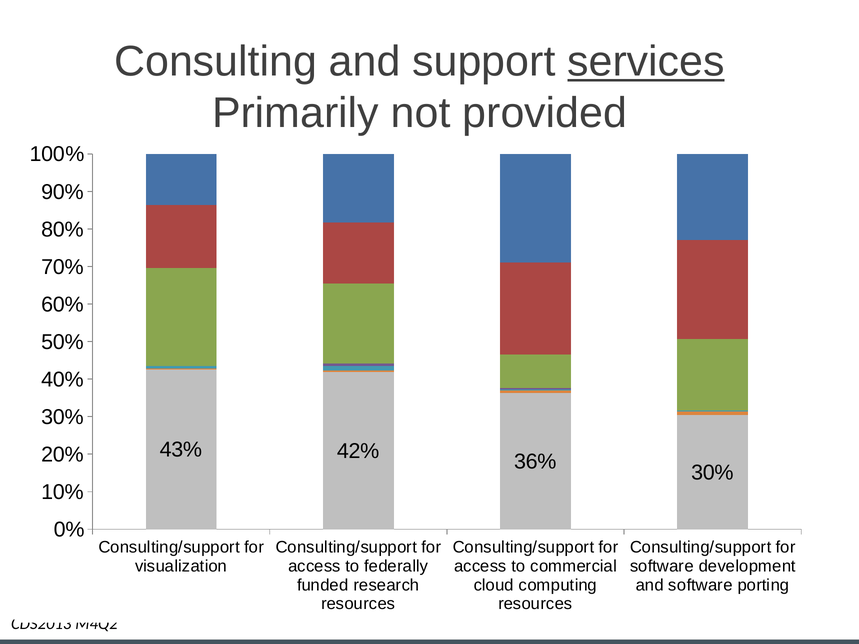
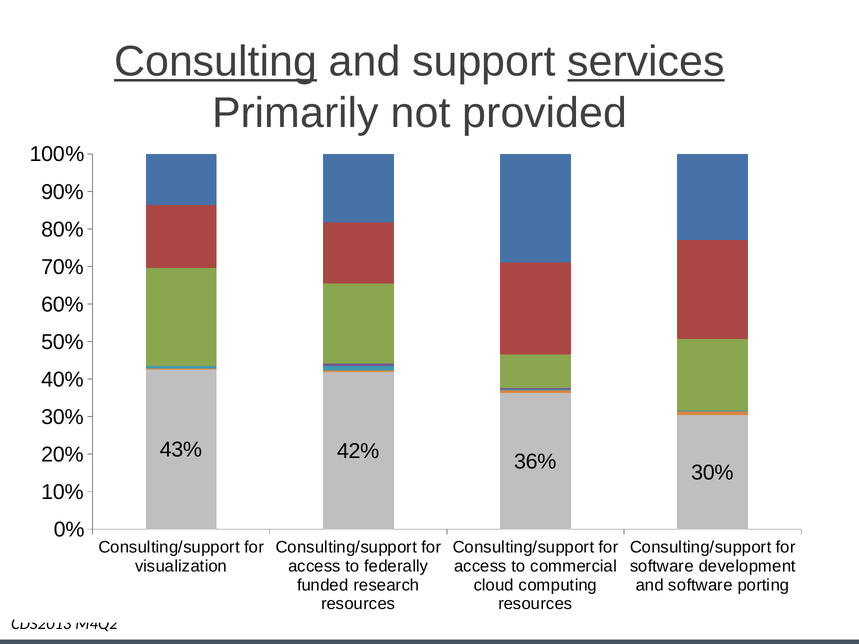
Consulting underline: none -> present
